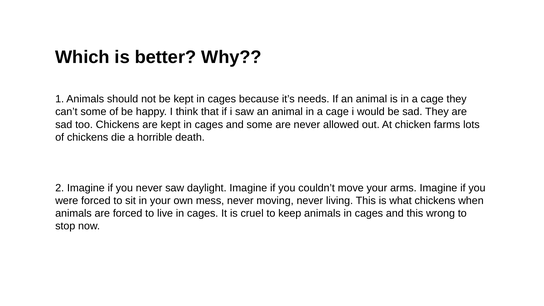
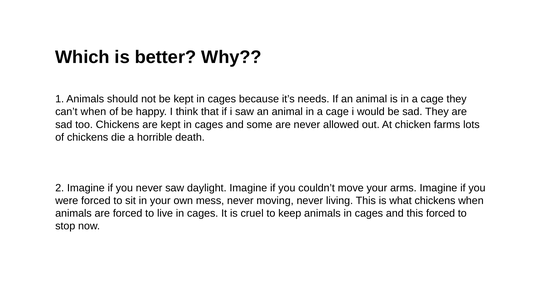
can’t some: some -> when
this wrong: wrong -> forced
